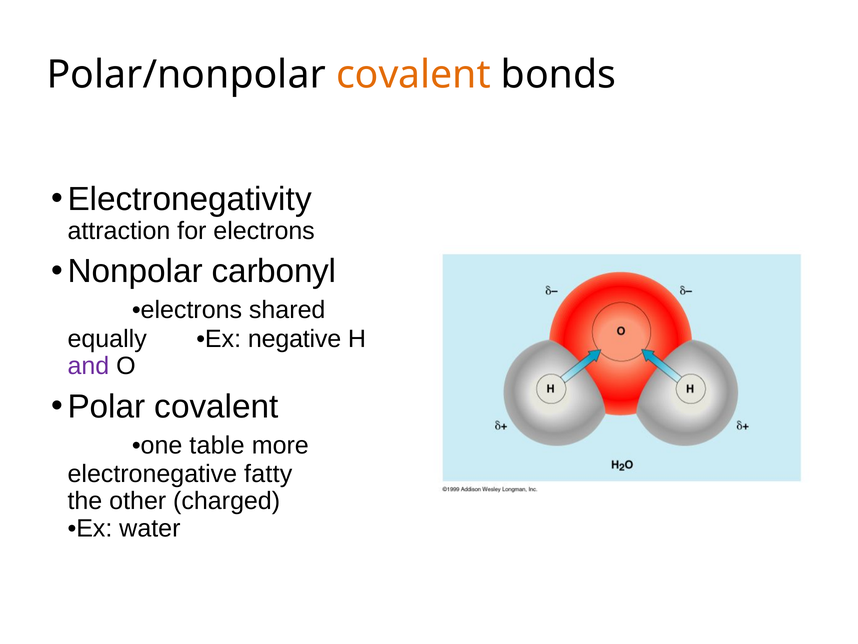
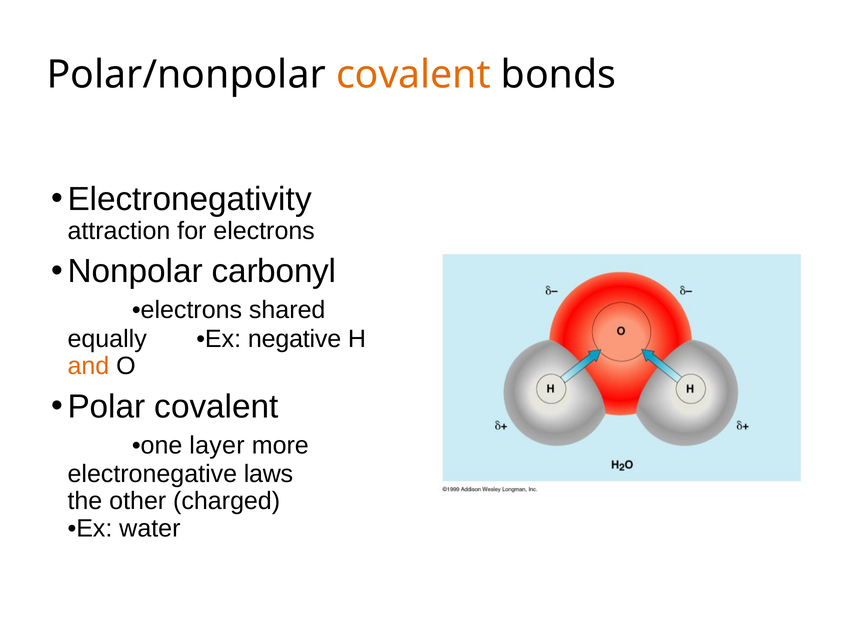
and colour: purple -> orange
table: table -> layer
fatty: fatty -> laws
